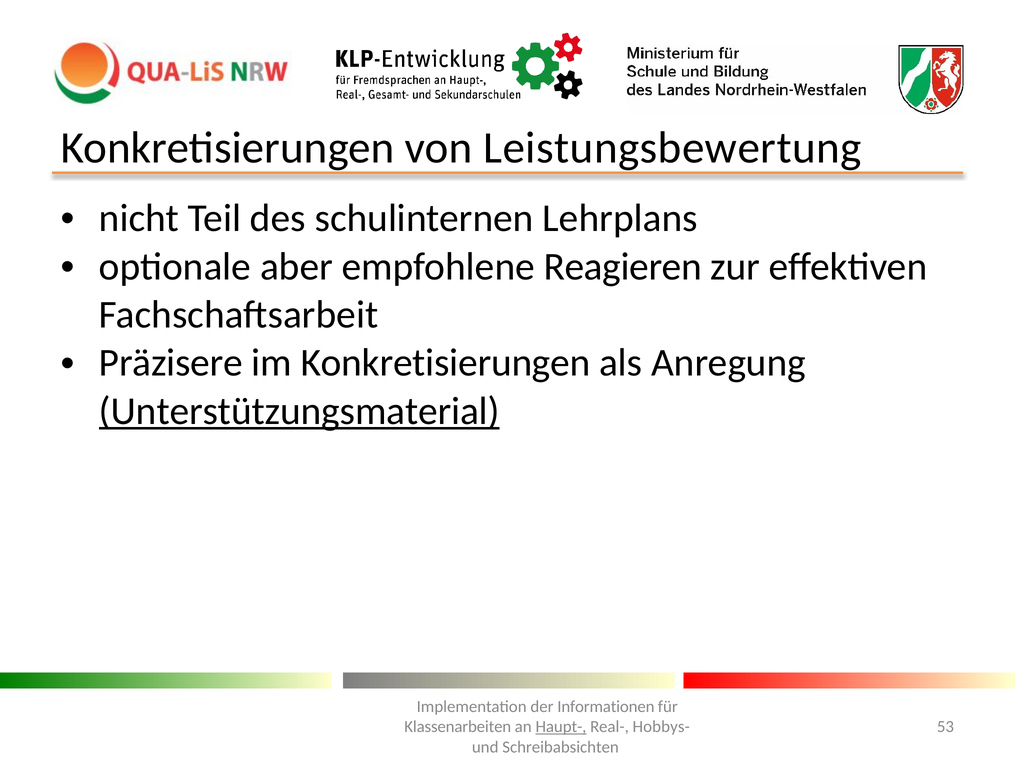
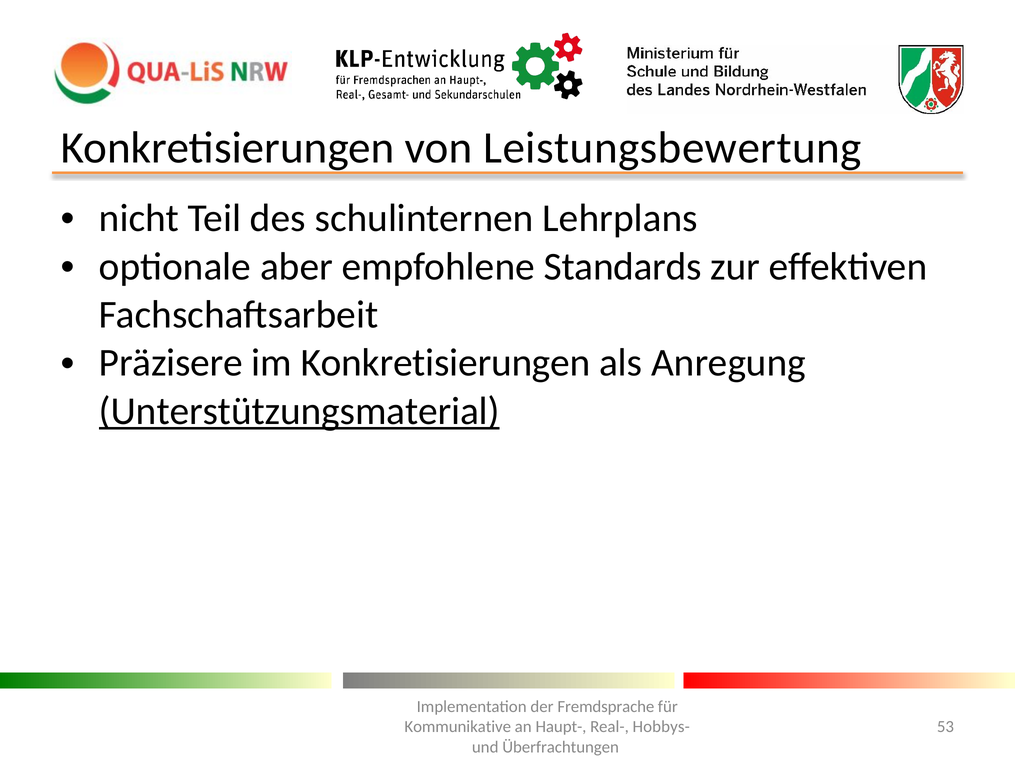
Reagieren: Reagieren -> Standards
Informationen: Informationen -> Fremdsprache
Klassenarbeiten: Klassenarbeiten -> Kommunikative
Haupt- underline: present -> none
Schreibabsichten: Schreibabsichten -> Überfrachtungen
